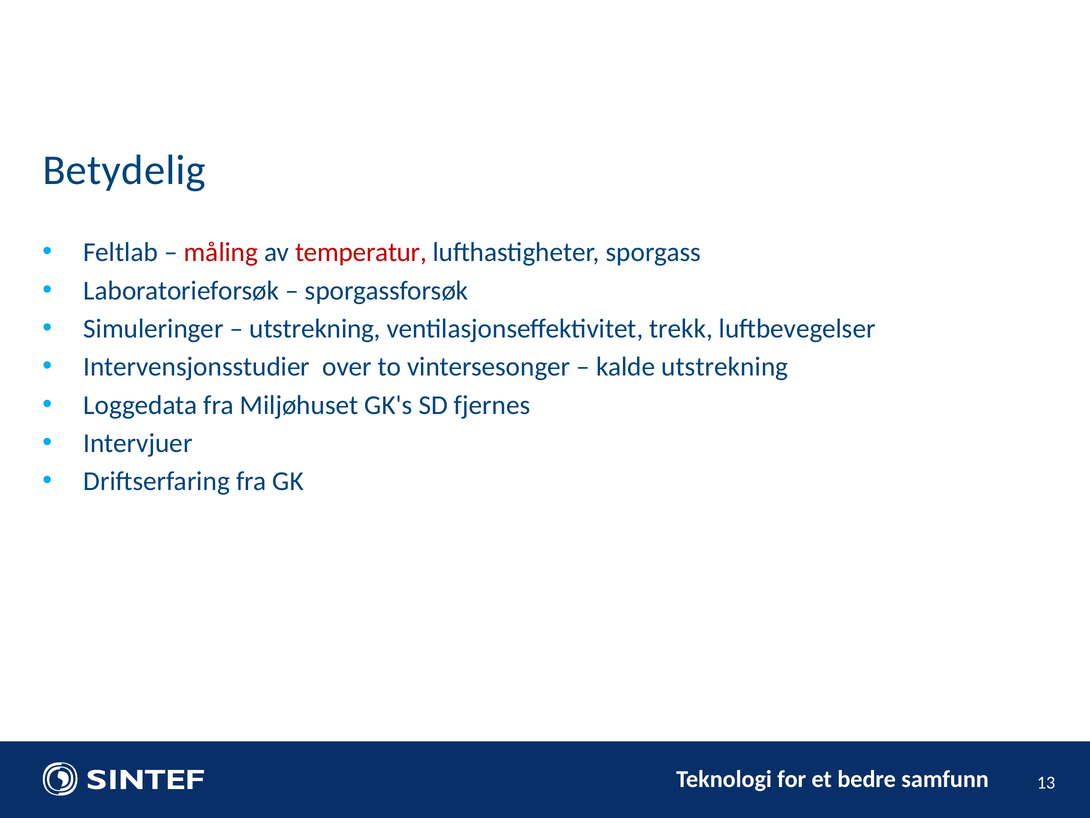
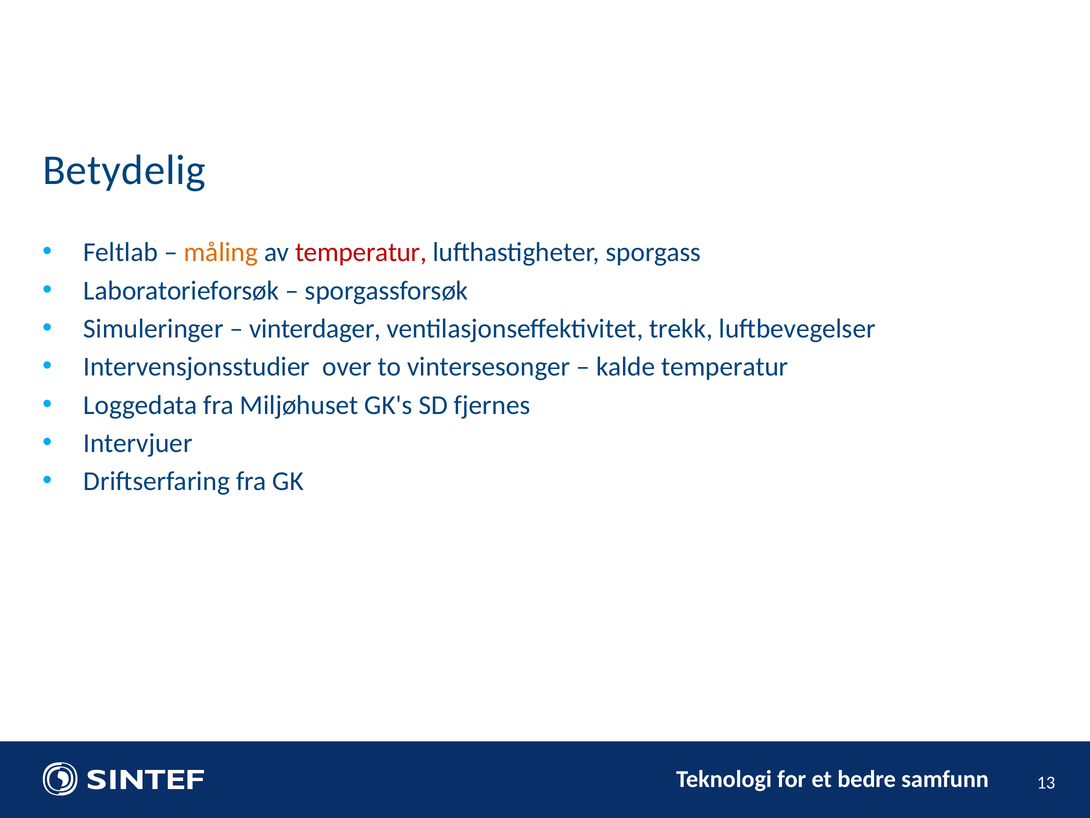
måling colour: red -> orange
utstrekning at (315, 329): utstrekning -> vinterdager
kalde utstrekning: utstrekning -> temperatur
